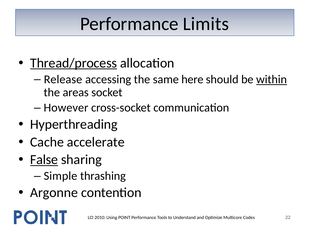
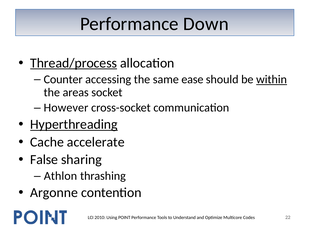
Limits: Limits -> Down
Release: Release -> Counter
here: here -> ease
Hyperthreading underline: none -> present
False underline: present -> none
Simple: Simple -> Athlon
